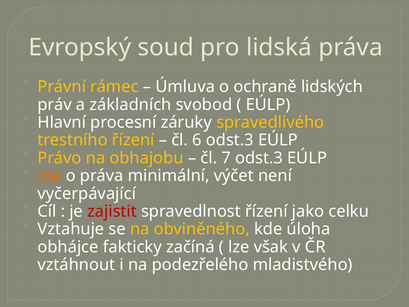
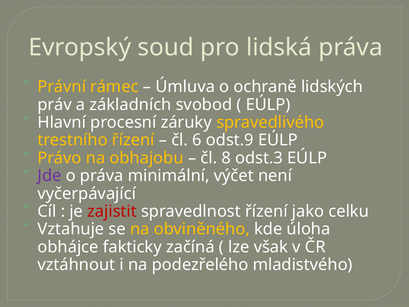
6 odst.3: odst.3 -> odst.9
7: 7 -> 8
Jde colour: orange -> purple
